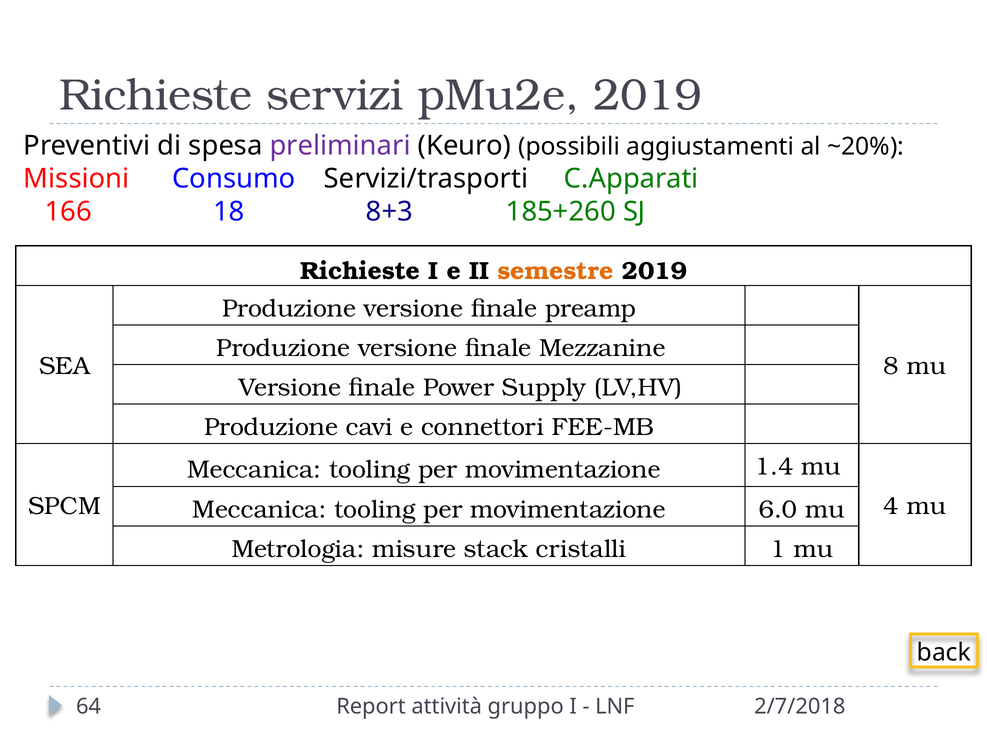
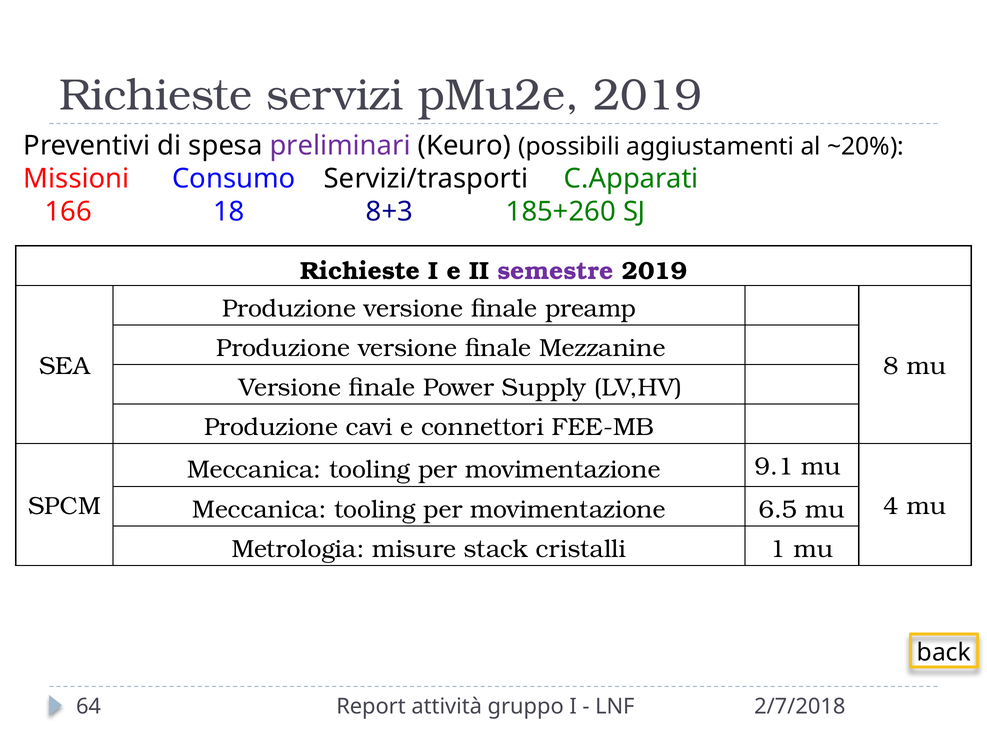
semestre colour: orange -> purple
1.4: 1.4 -> 9.1
6.0: 6.0 -> 6.5
